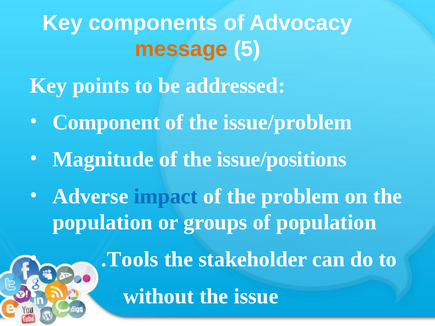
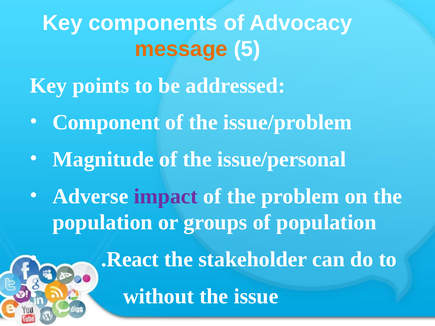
issue/positions: issue/positions -> issue/personal
impact colour: blue -> purple
.Tools: .Tools -> .React
